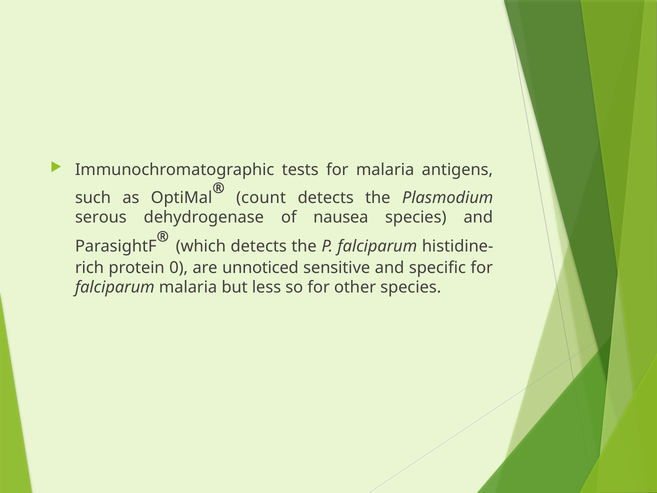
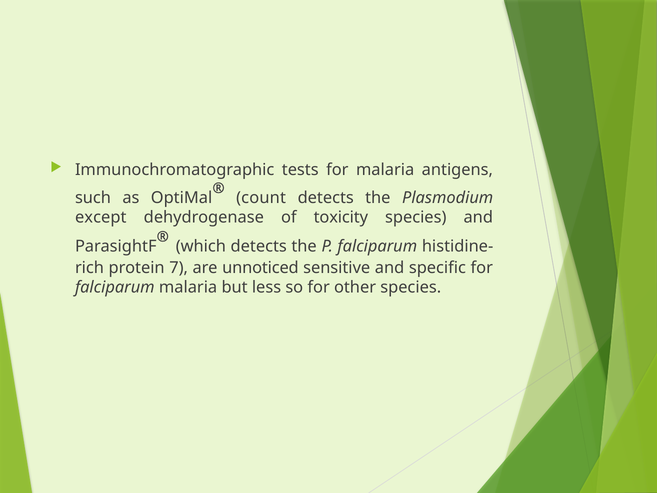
serous: serous -> except
nausea: nausea -> toxicity
0: 0 -> 7
